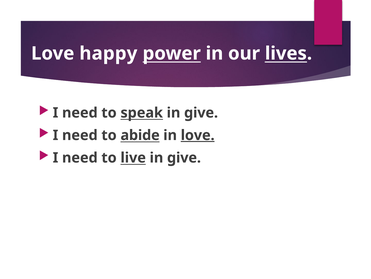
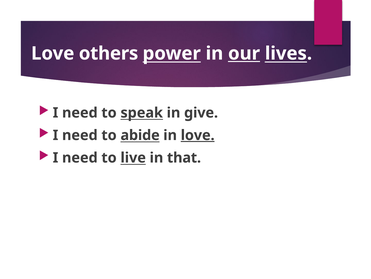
happy: happy -> others
our underline: none -> present
live in give: give -> that
